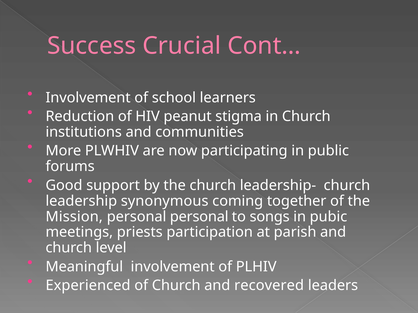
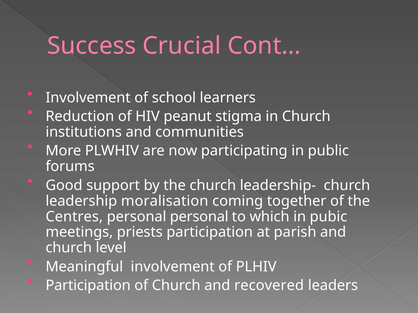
synonymous: synonymous -> moralisation
Mission: Mission -> Centres
songs: songs -> which
Experienced at (88, 286): Experienced -> Participation
